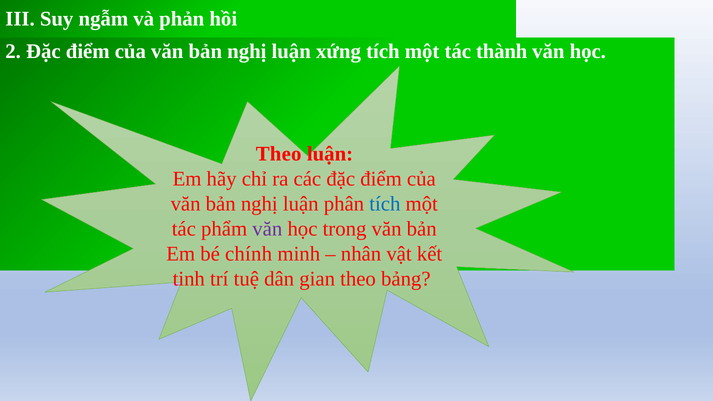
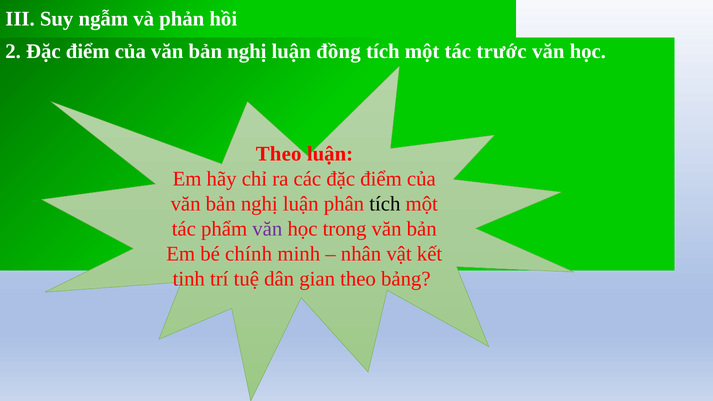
xứng: xứng -> đồng
thành: thành -> trước
tích at (385, 204) colour: blue -> black
